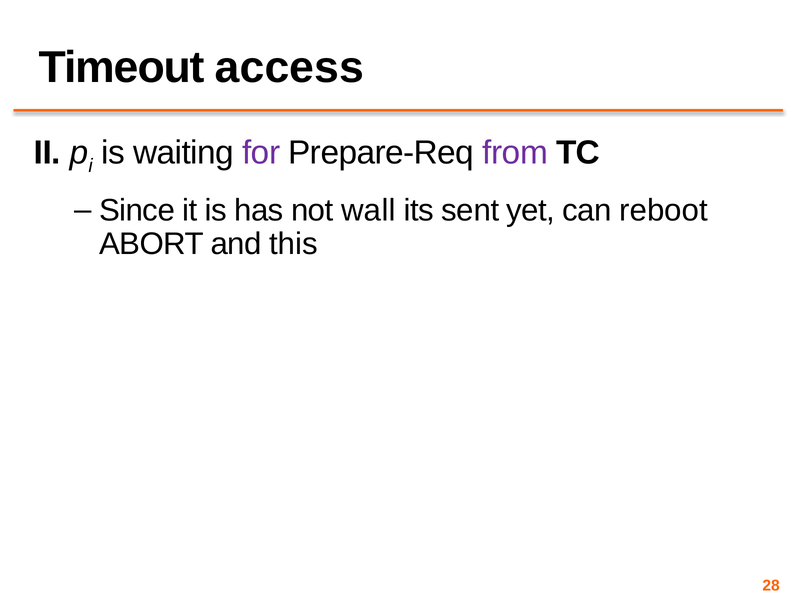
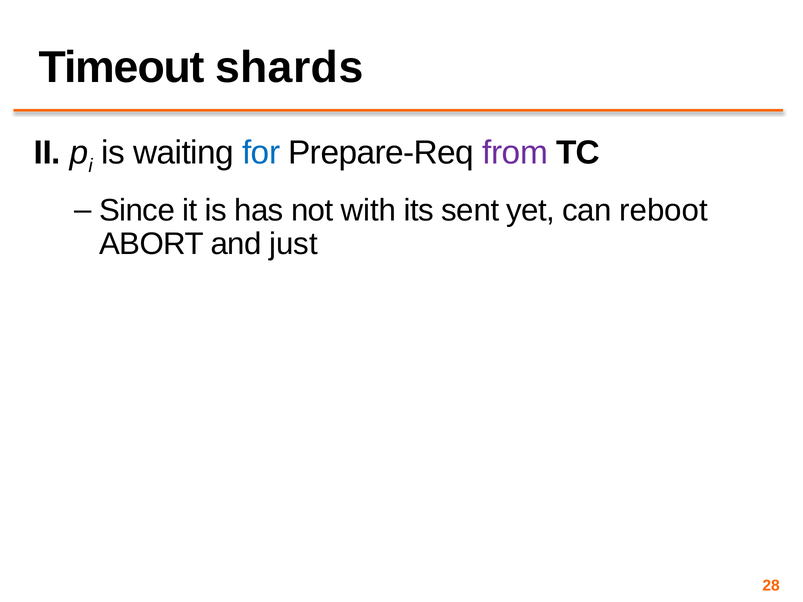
access: access -> shards
for colour: purple -> blue
wall: wall -> with
this: this -> just
